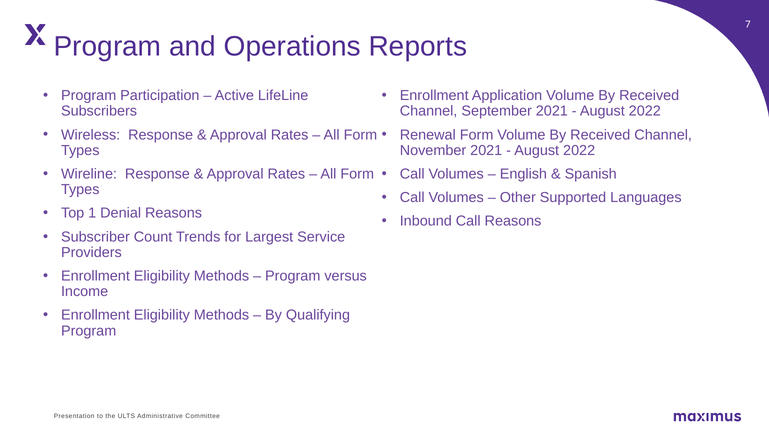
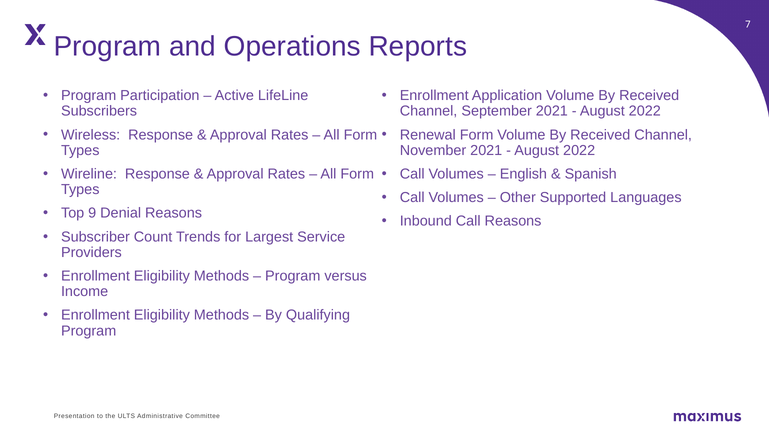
1: 1 -> 9
